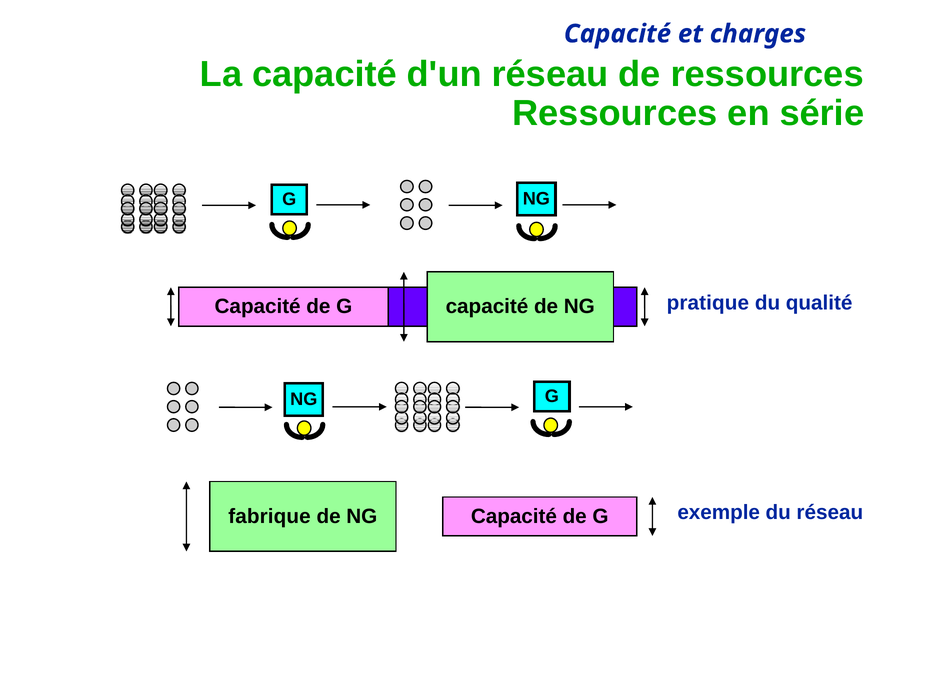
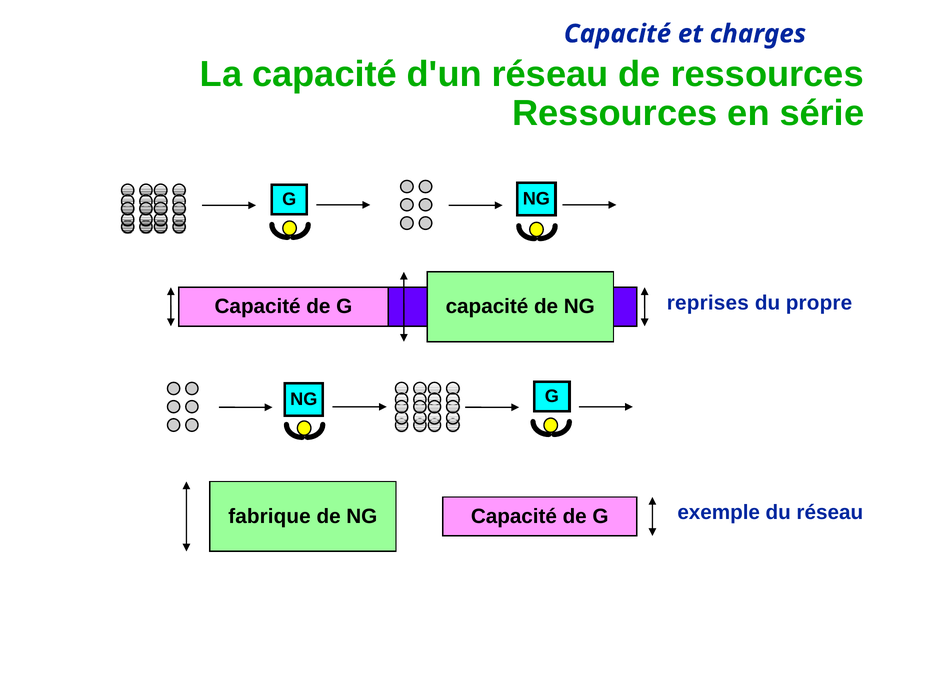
pratique: pratique -> reprises
qualité: qualité -> propre
